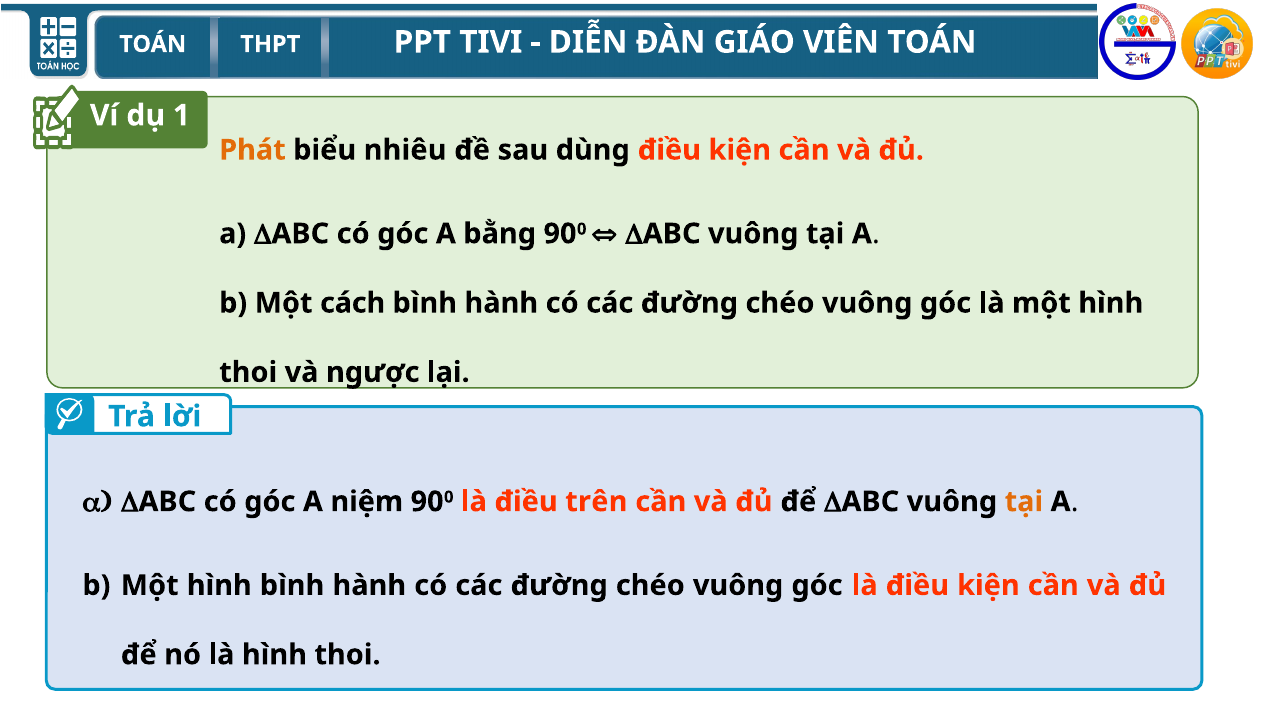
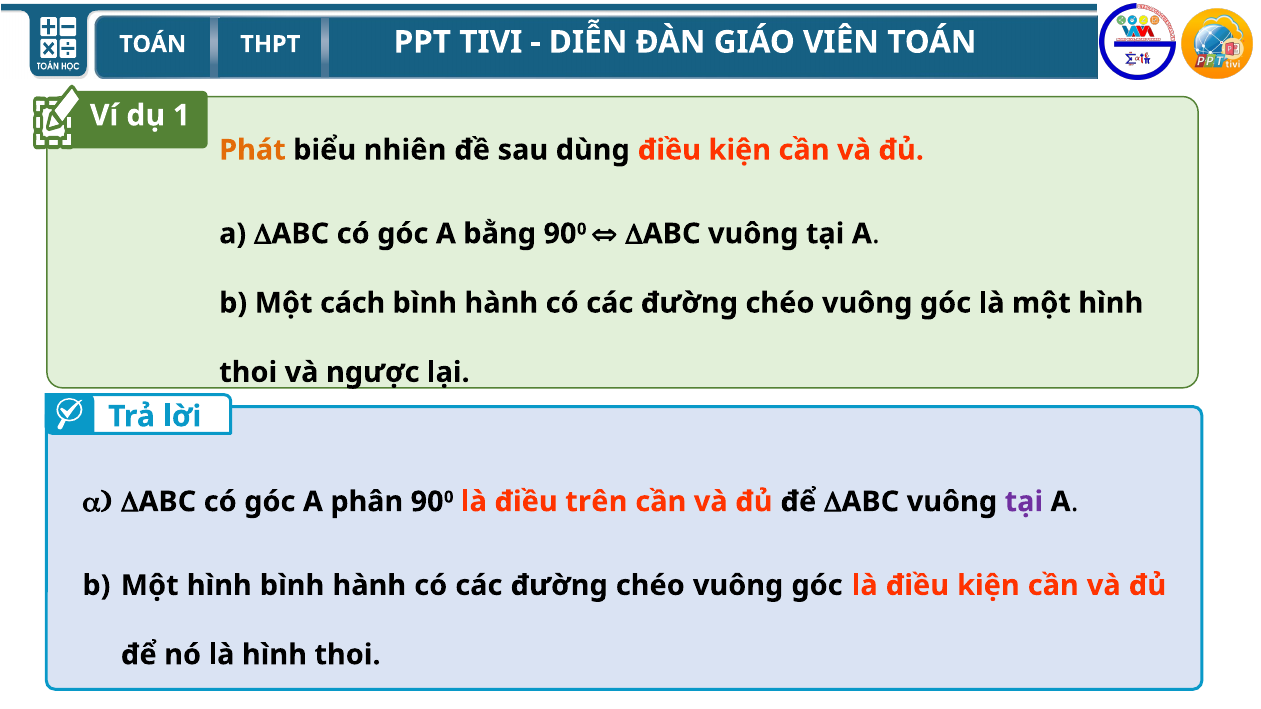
nhiêu: nhiêu -> nhiên
niệm: niệm -> phân
tại at (1024, 502) colour: orange -> purple
